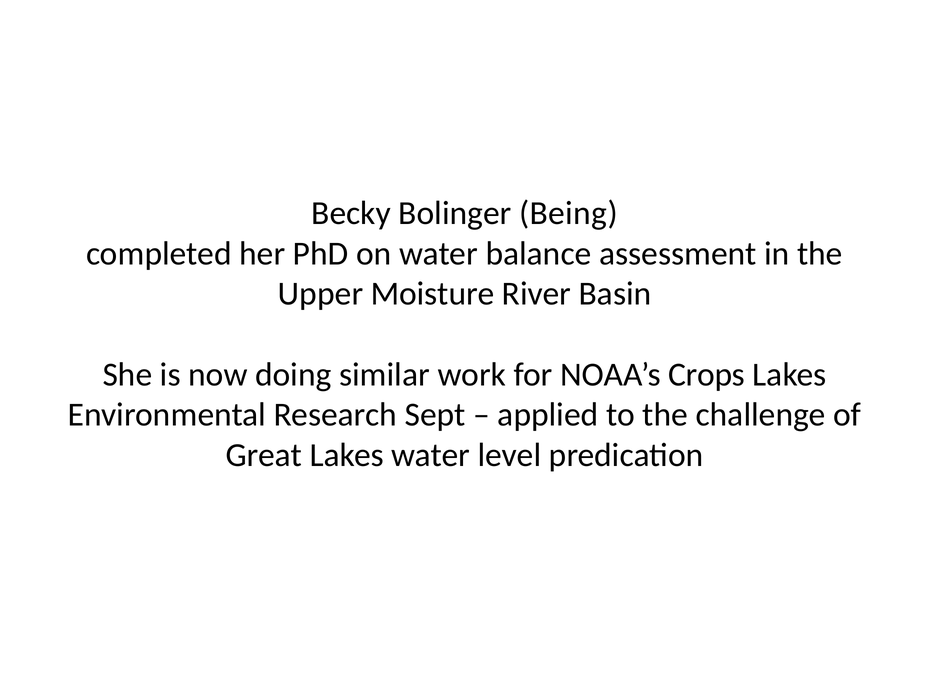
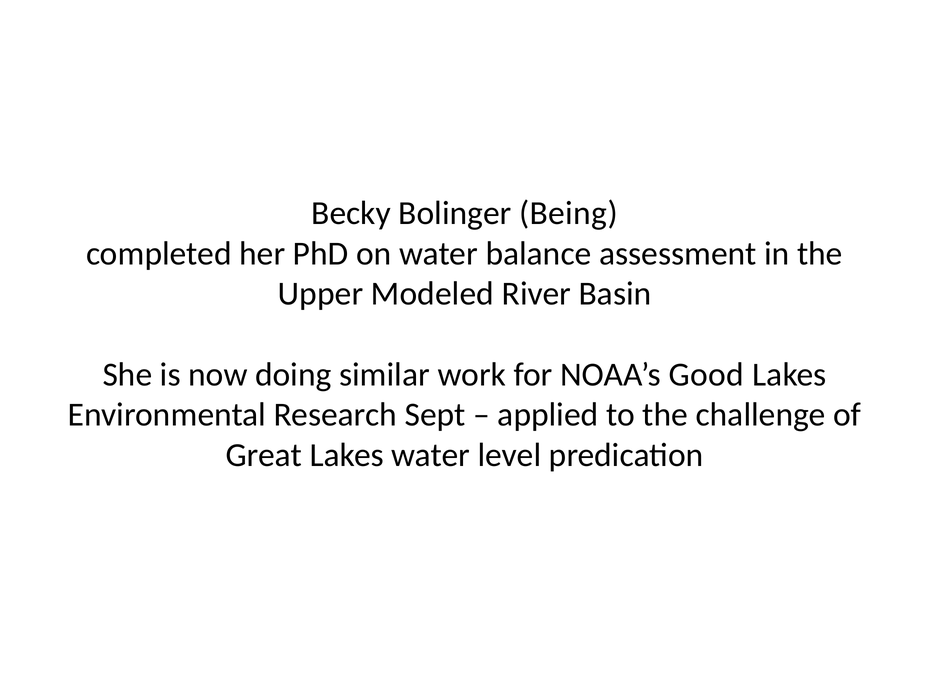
Moisture: Moisture -> Modeled
Crops: Crops -> Good
